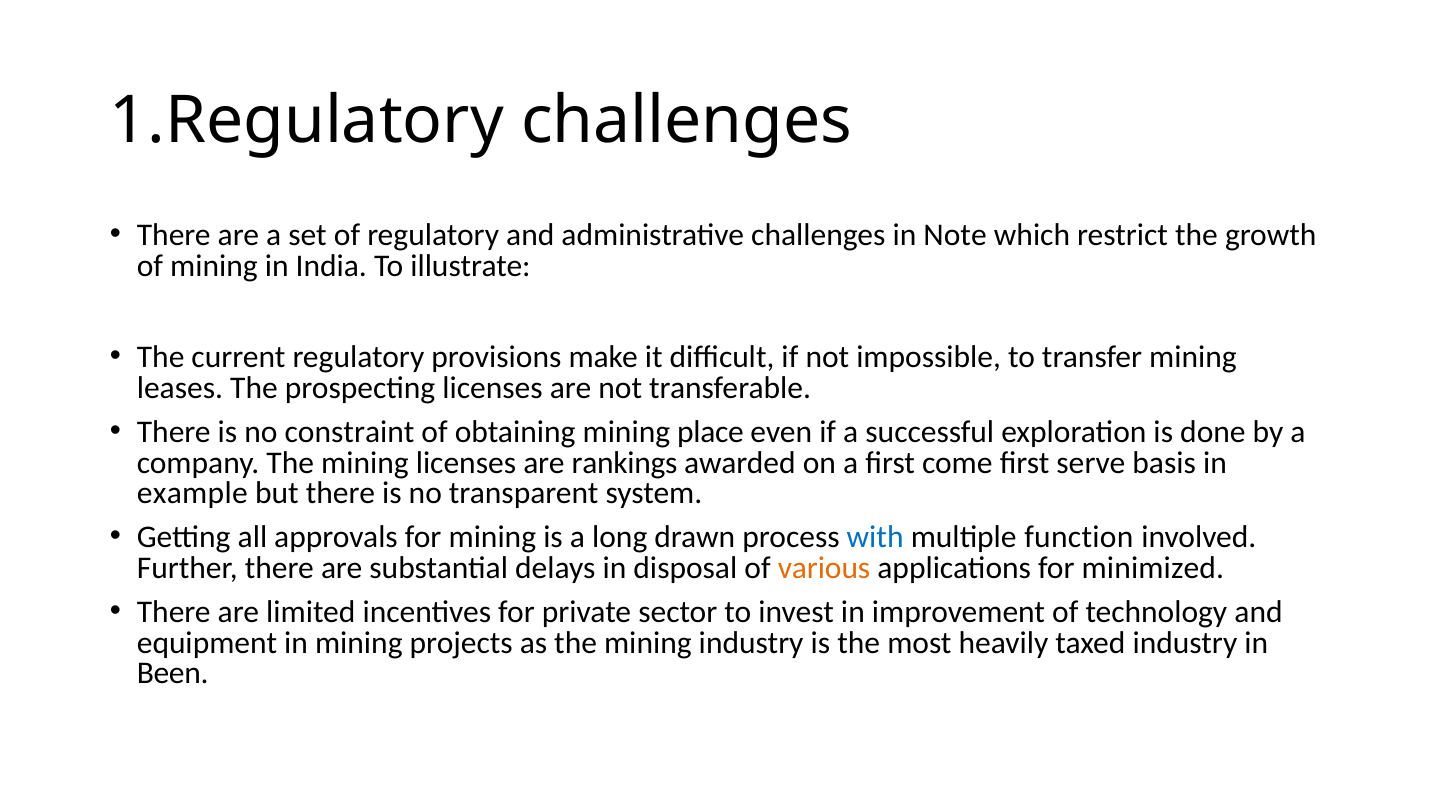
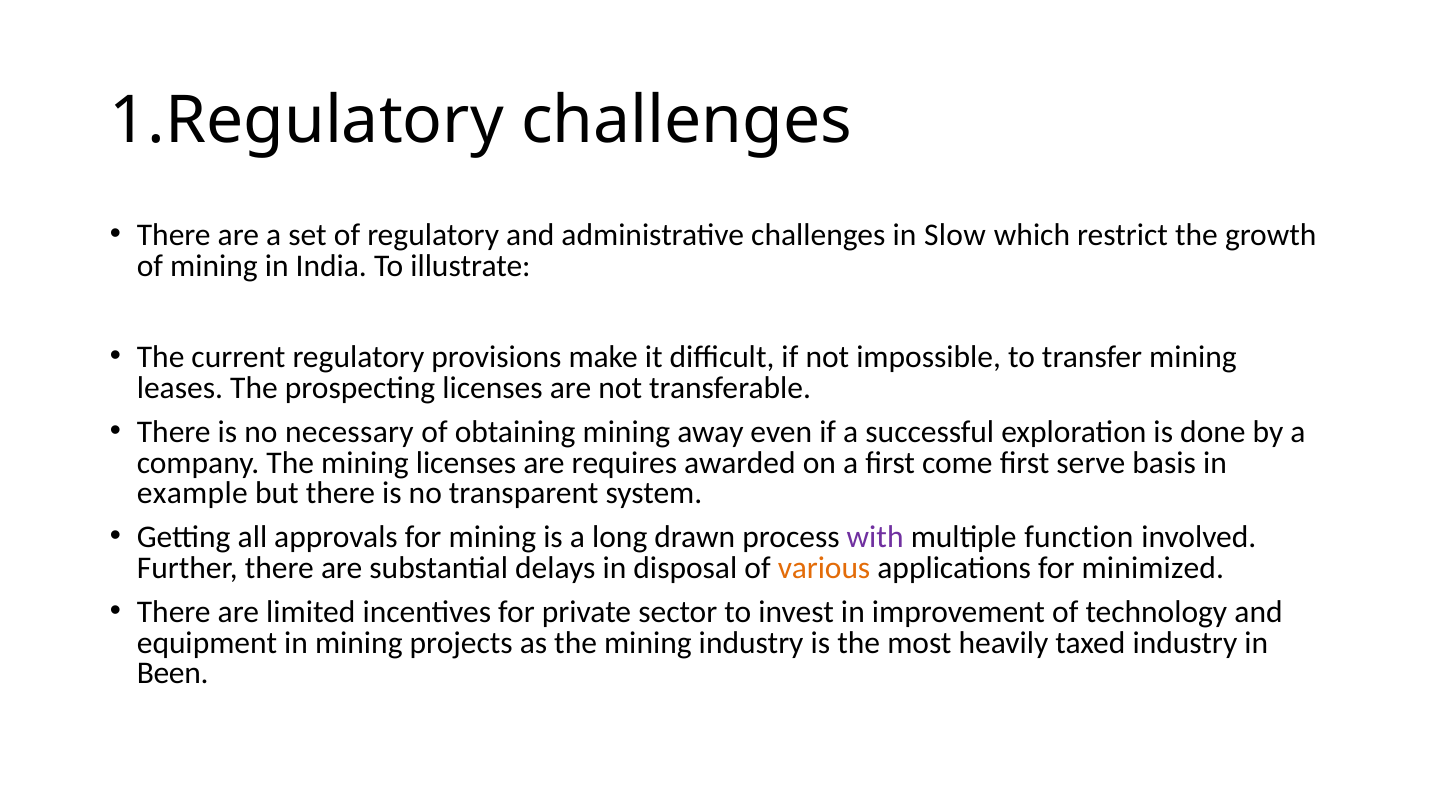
Note: Note -> Slow
constraint: constraint -> necessary
place: place -> away
rankings: rankings -> requires
with colour: blue -> purple
